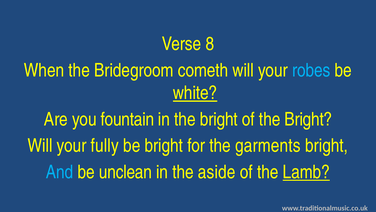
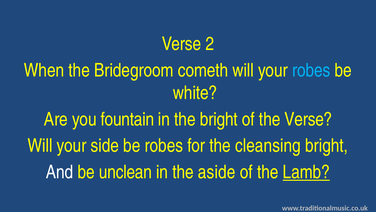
8: 8 -> 2
white underline: present -> none
of the Bright: Bright -> Verse
fully: fully -> side
be bright: bright -> robes
garments: garments -> cleansing
And colour: light blue -> white
